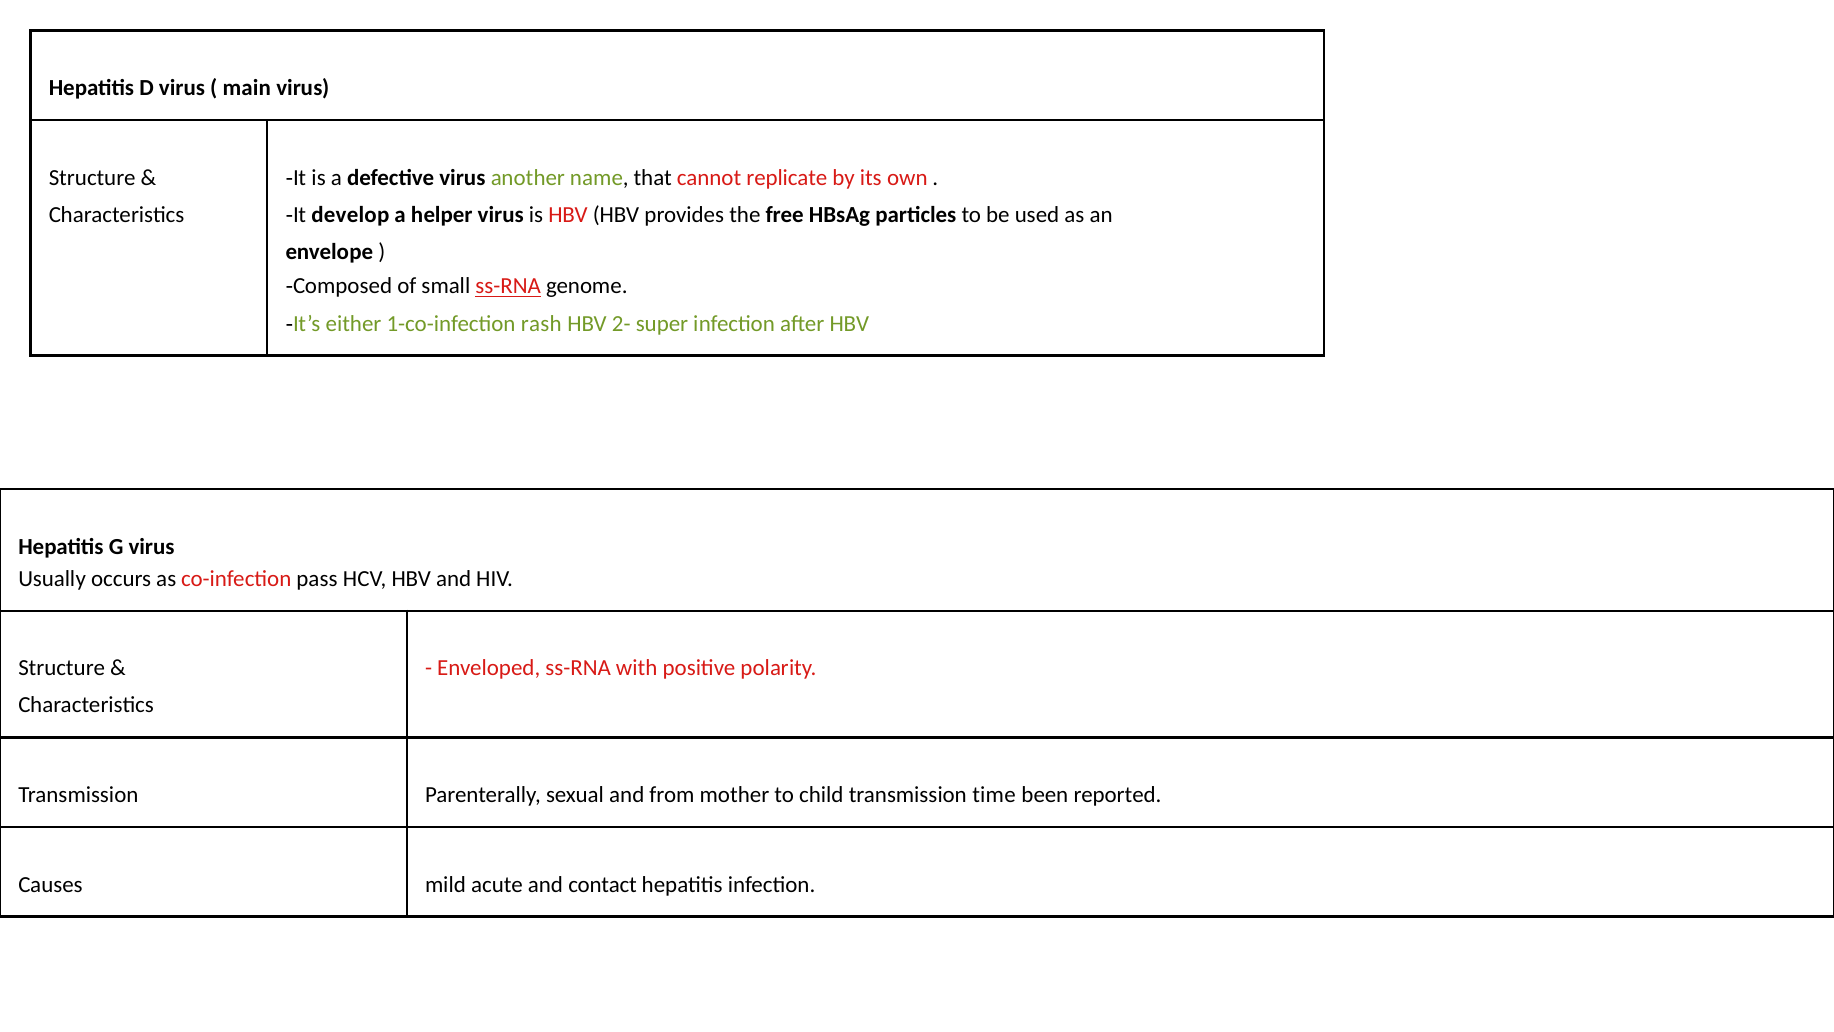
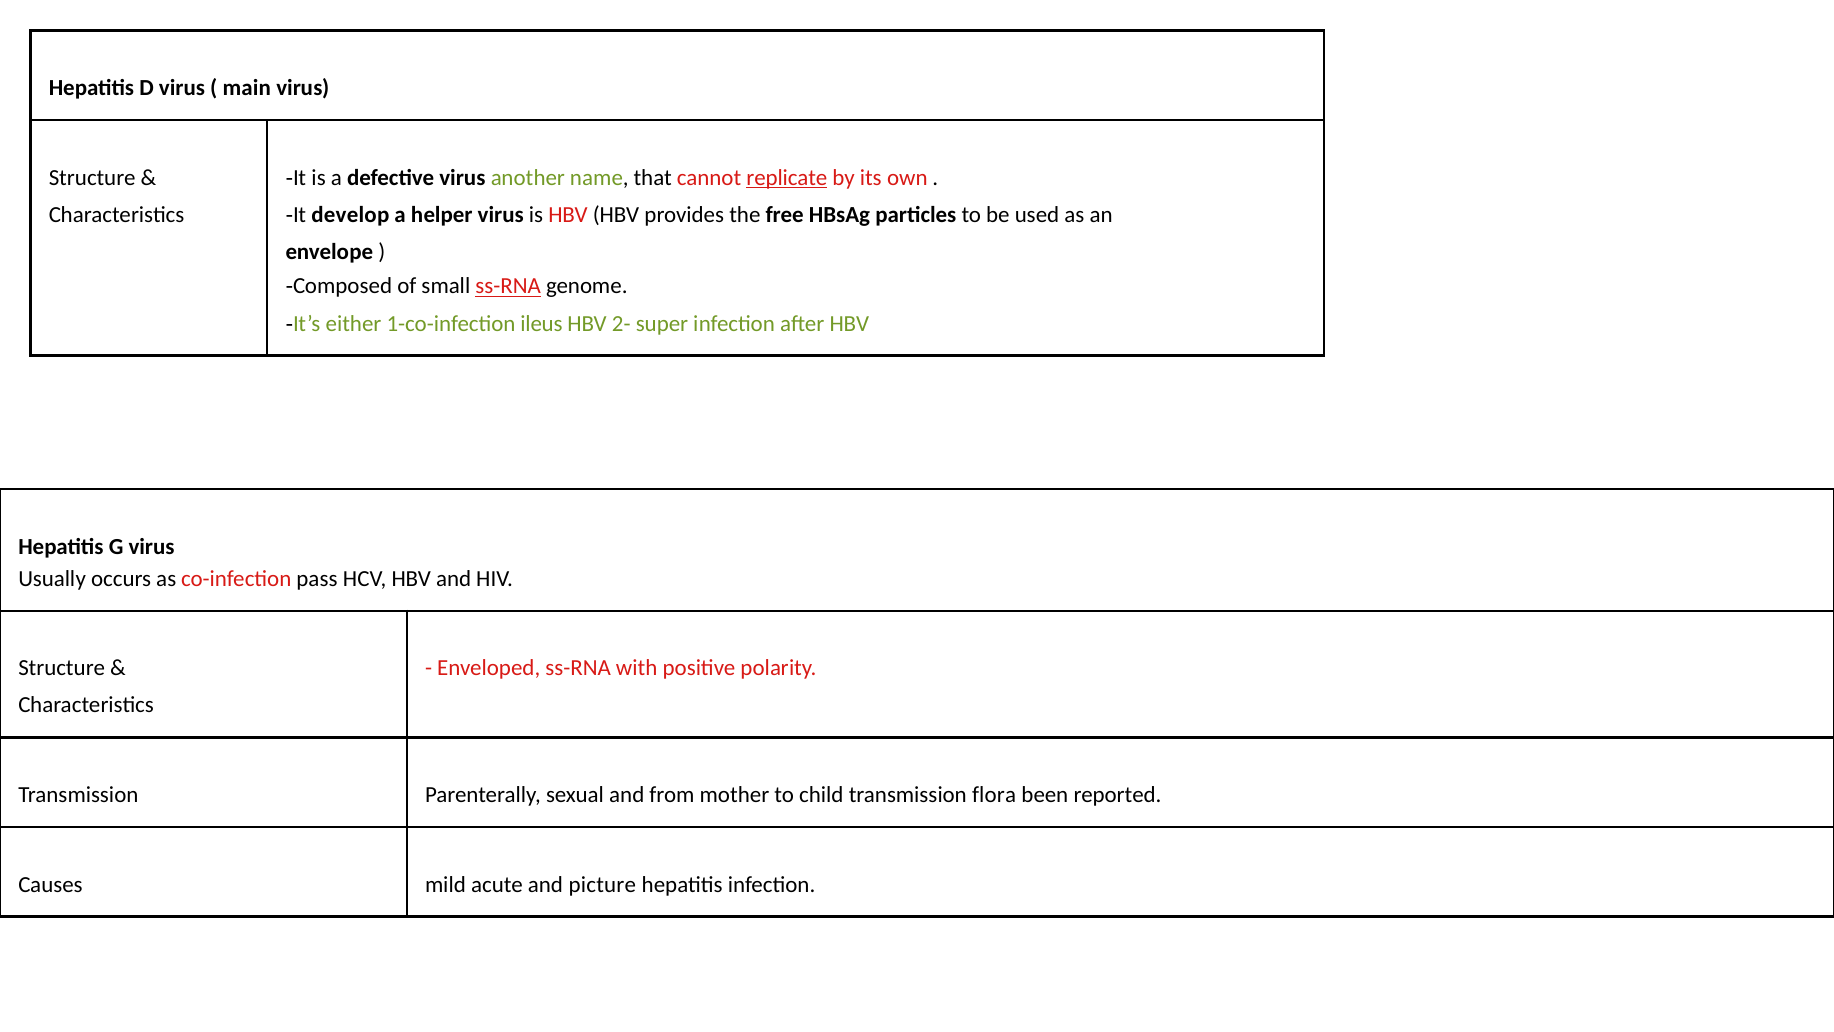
replicate underline: none -> present
rash: rash -> ileus
time: time -> flora
contact: contact -> picture
